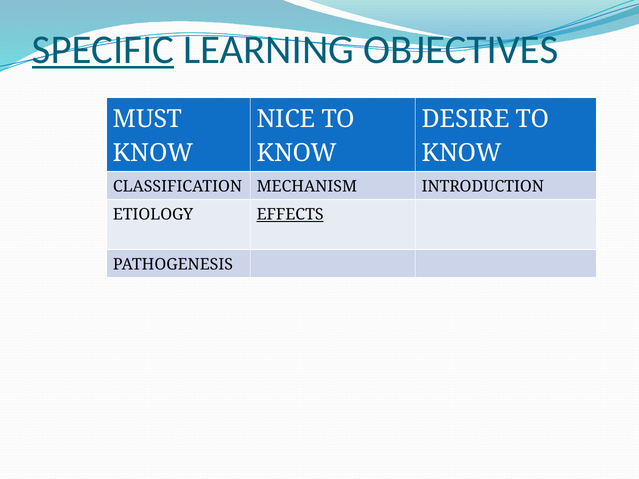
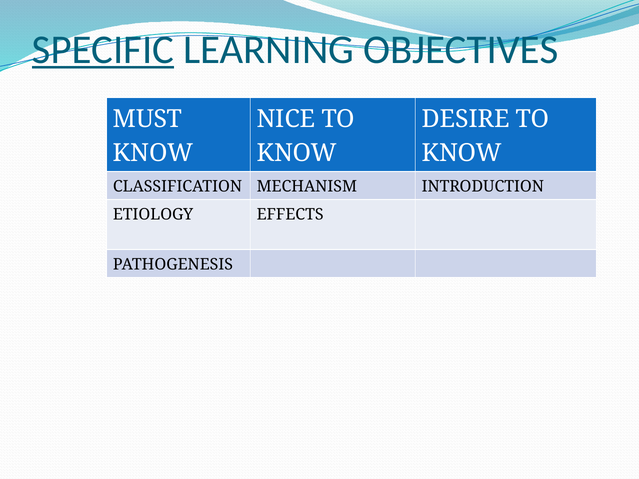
EFFECTS underline: present -> none
